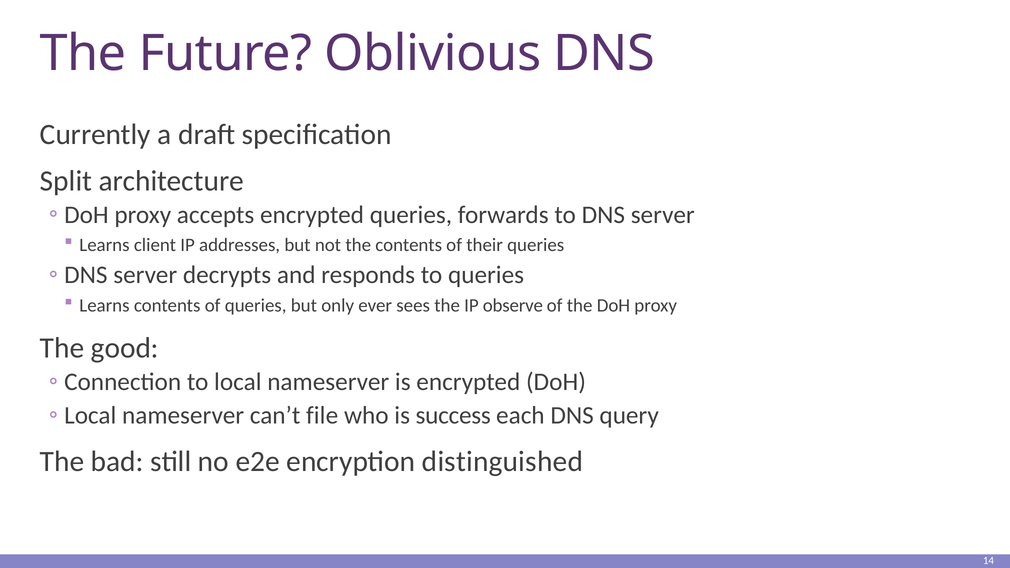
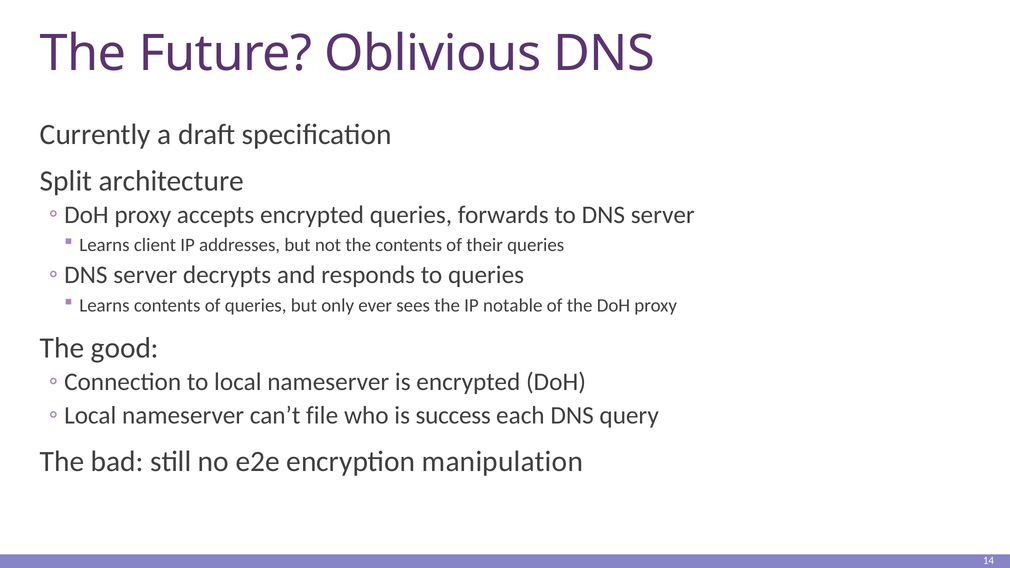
observe: observe -> notable
distinguished: distinguished -> manipulation
